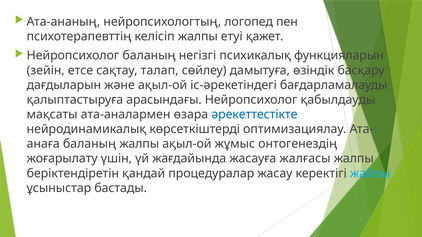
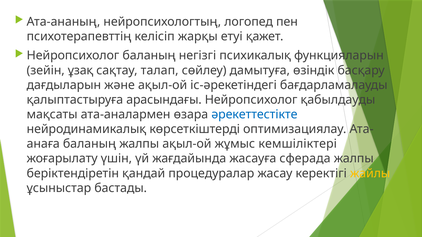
келісіп жалпы: жалпы -> жарқы
етсе: етсе -> ұзақ
онтогенездің: онтогенездің -> кемшіліктері
жалғасы: жалғасы -> сферада
жайлы colour: light blue -> yellow
